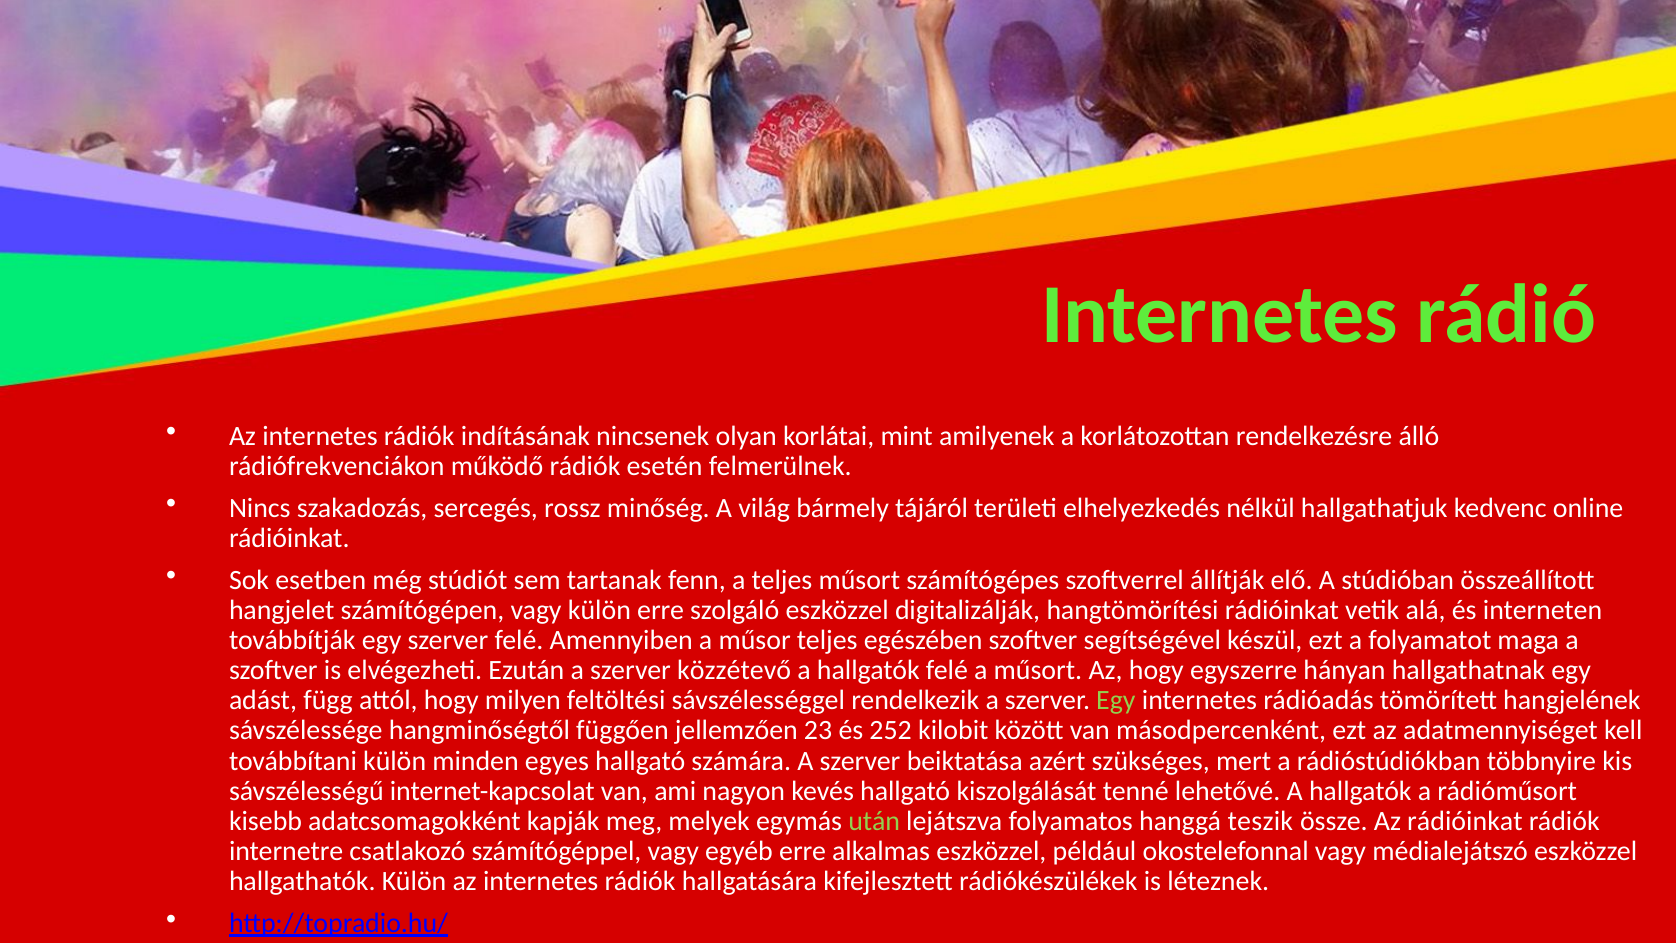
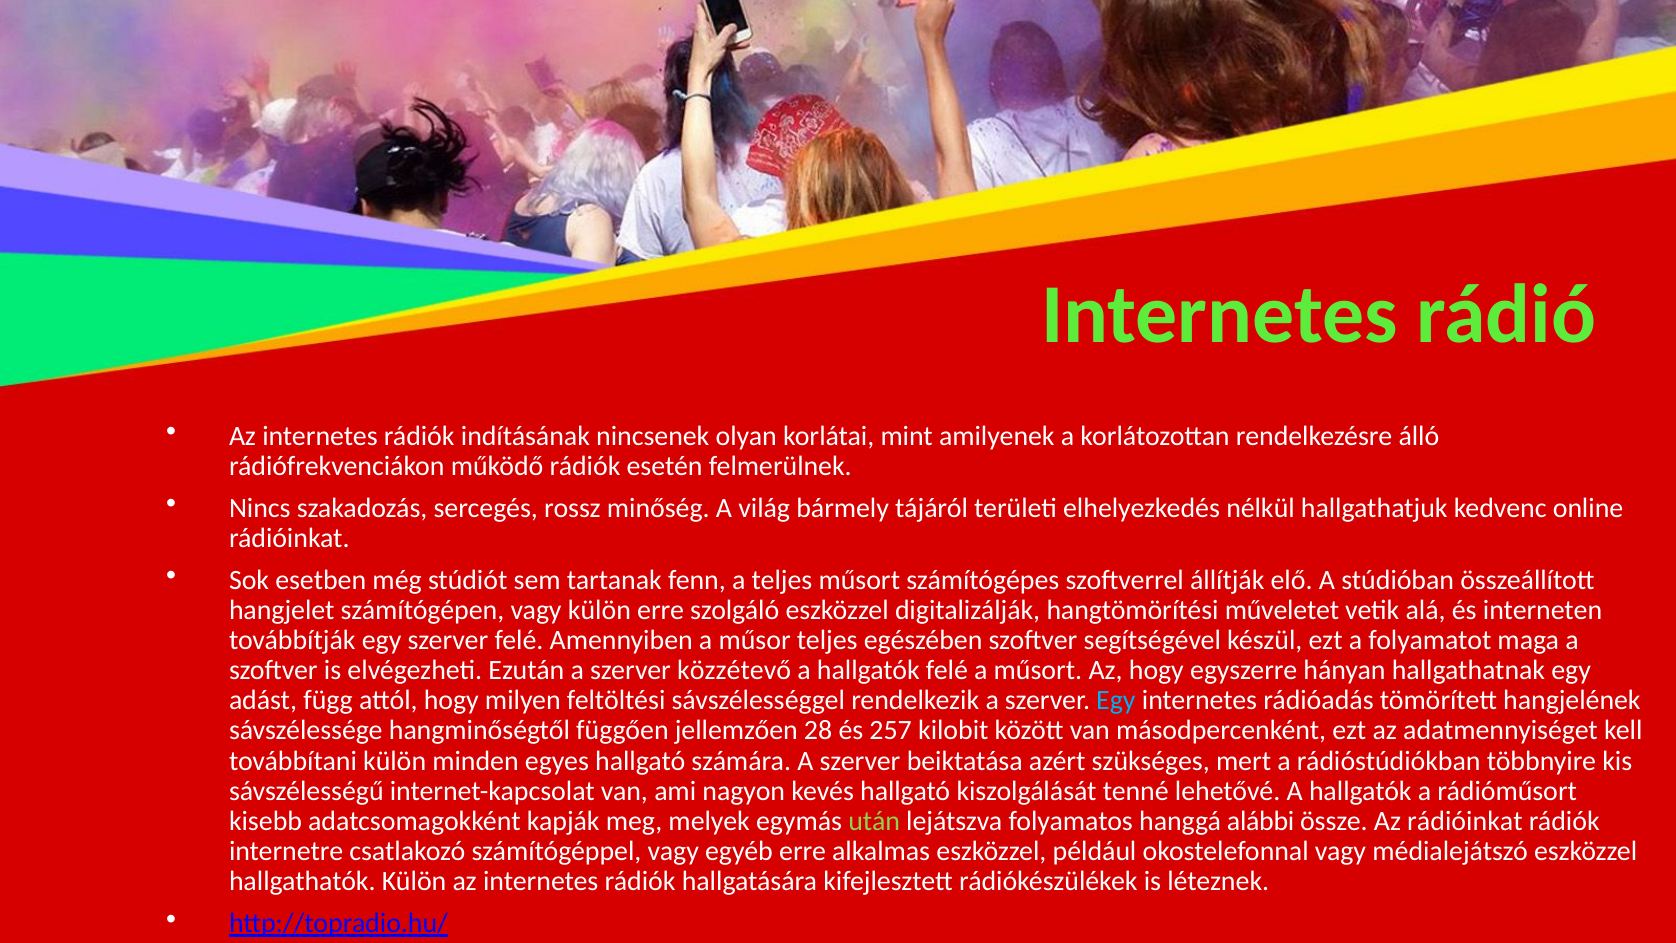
hangtömörítési rádióinkat: rádióinkat -> műveletet
Egy at (1116, 700) colour: light green -> light blue
23: 23 -> 28
252: 252 -> 257
teszik: teszik -> alábbi
